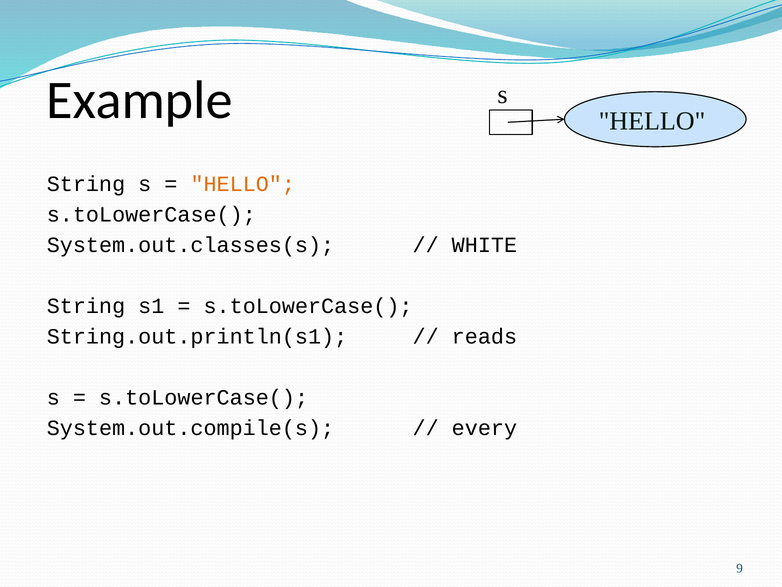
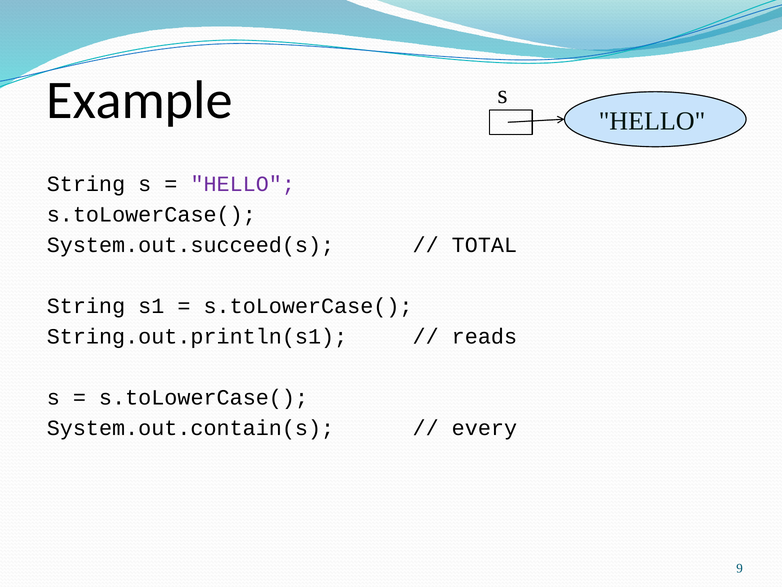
HELLO at (243, 184) colour: orange -> purple
System.out.classes(s: System.out.classes(s -> System.out.succeed(s
WHITE: WHITE -> TOTAL
System.out.compile(s: System.out.compile(s -> System.out.contain(s
